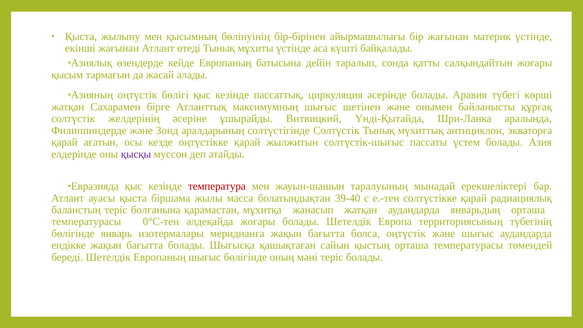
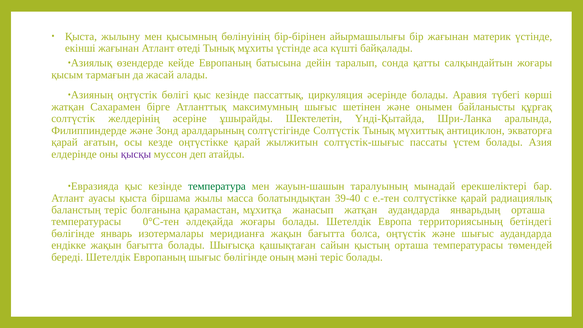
Витвицкий: Витвицкий -> Шектелетін
температура colour: red -> green
түбегінің: түбегінің -> бетіндегі
